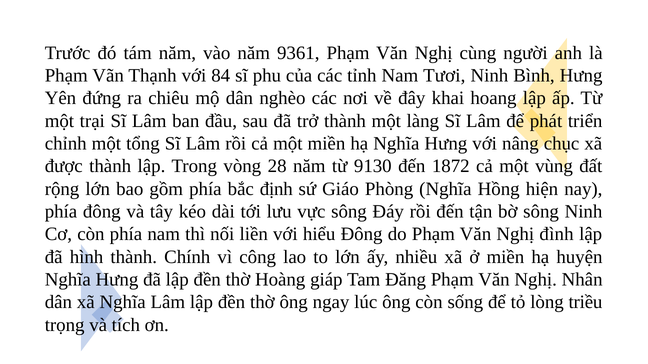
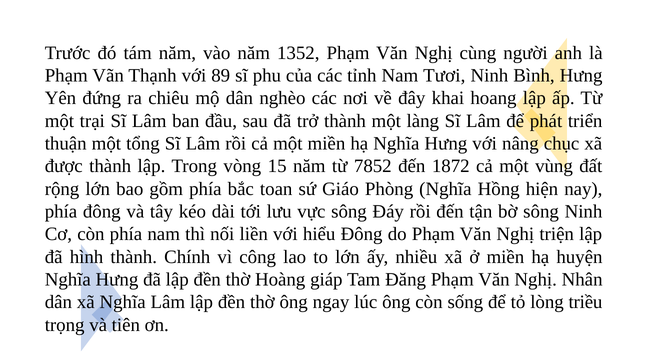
9361: 9361 -> 1352
84: 84 -> 89
chỉnh: chỉnh -> thuận
28: 28 -> 15
9130: 9130 -> 7852
định: định -> toan
đình: đình -> triện
tích: tích -> tiên
